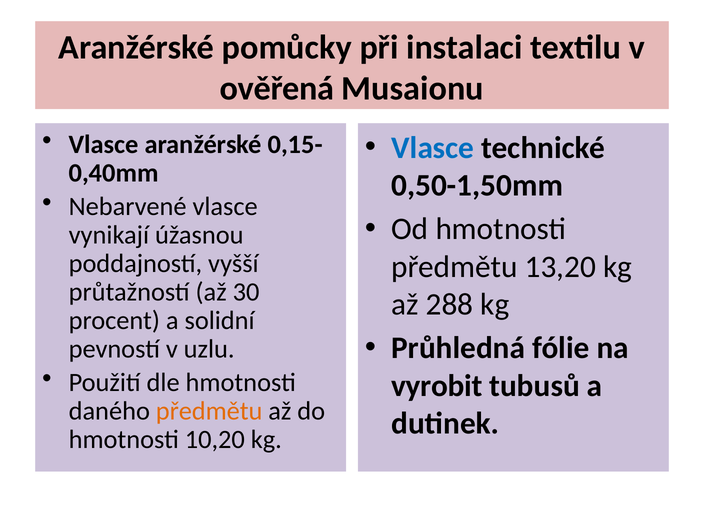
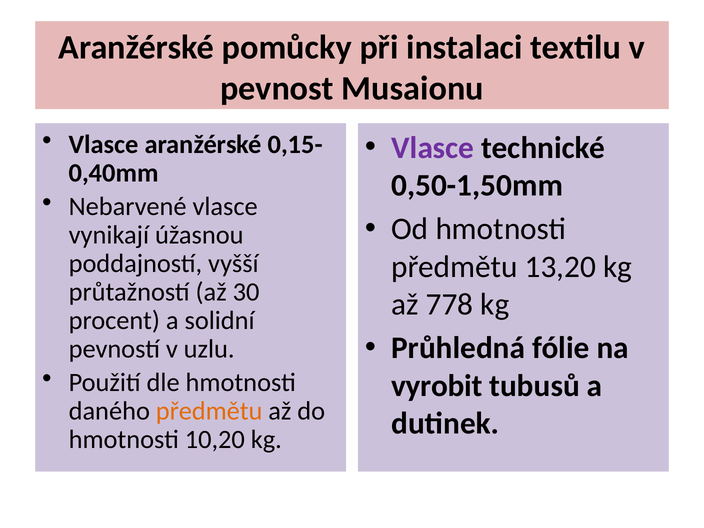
ověřená: ověřená -> pevnost
Vlasce at (433, 148) colour: blue -> purple
288: 288 -> 778
